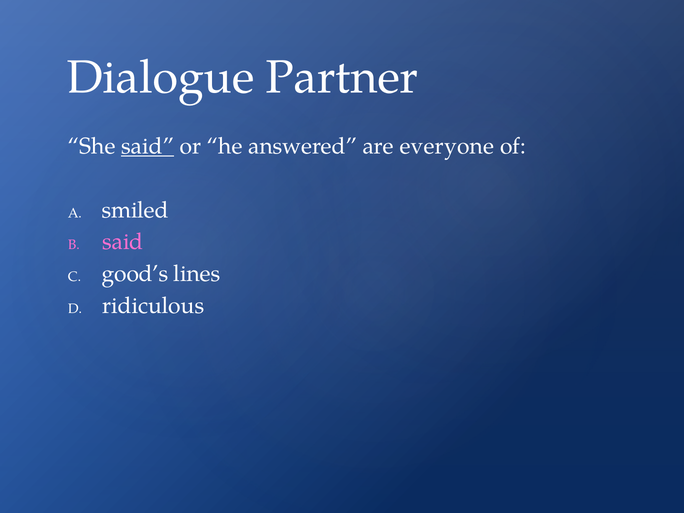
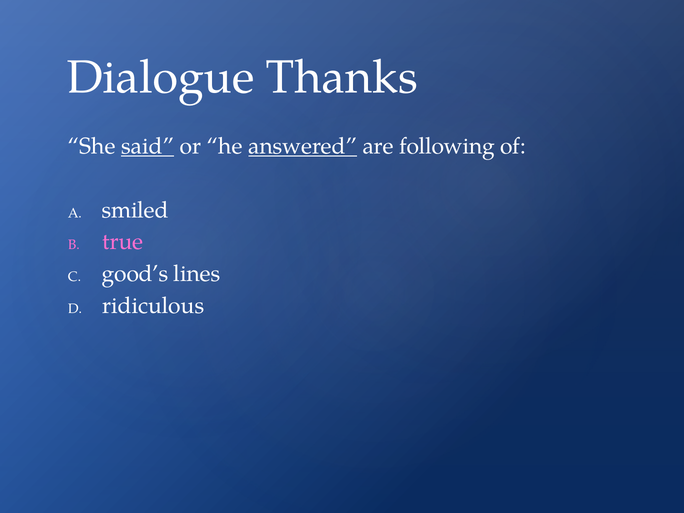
Partner: Partner -> Thanks
answered underline: none -> present
everyone: everyone -> following
said at (123, 242): said -> true
